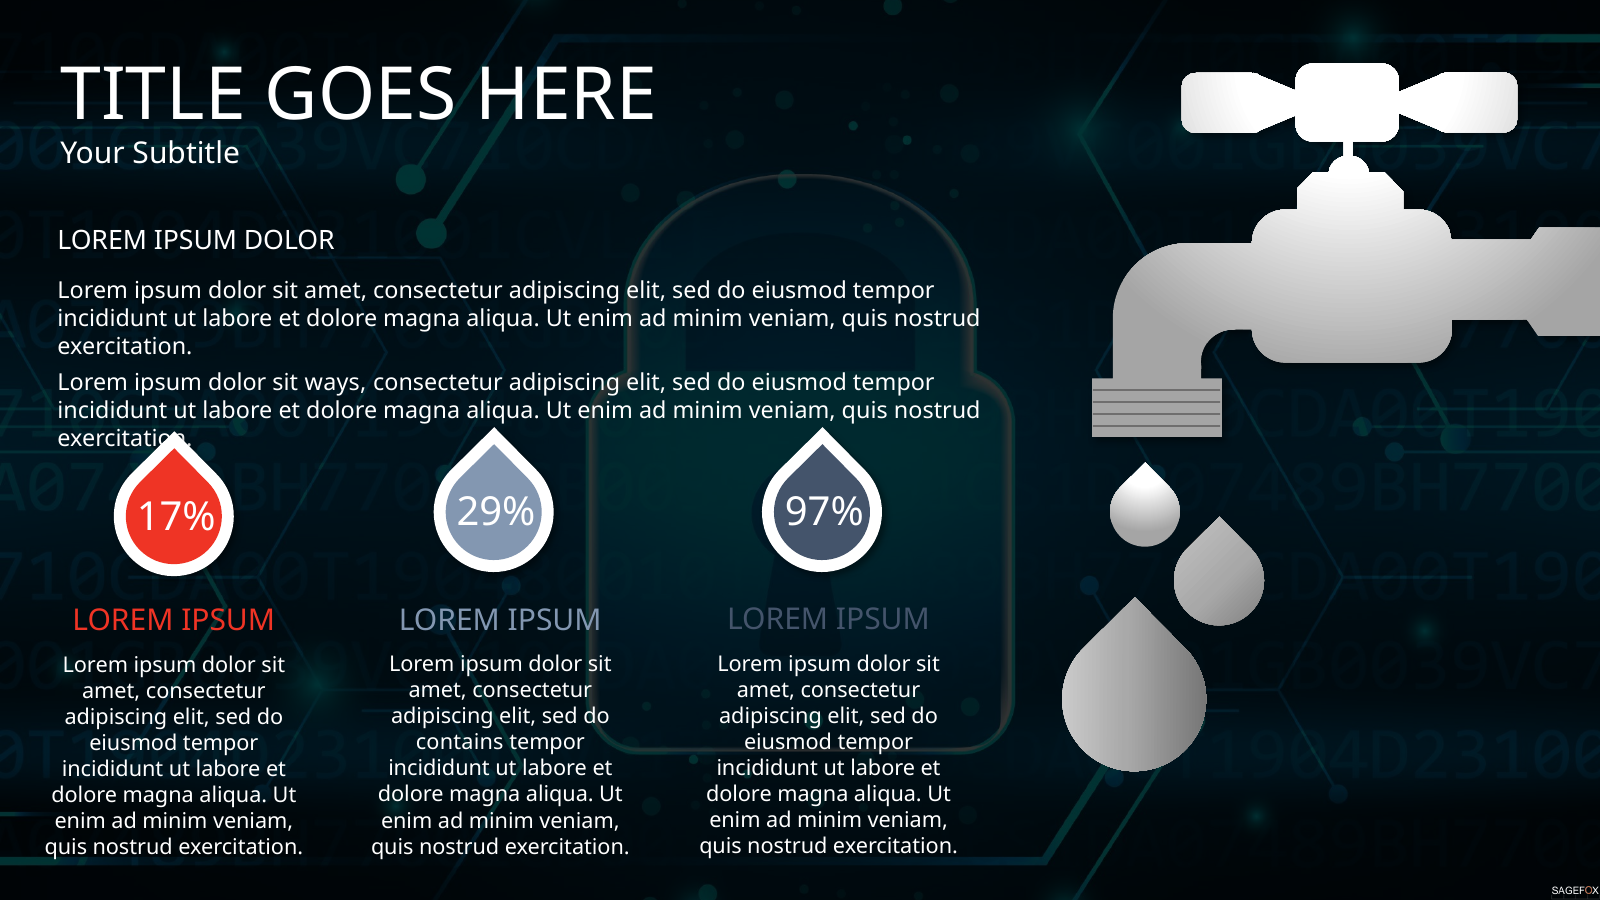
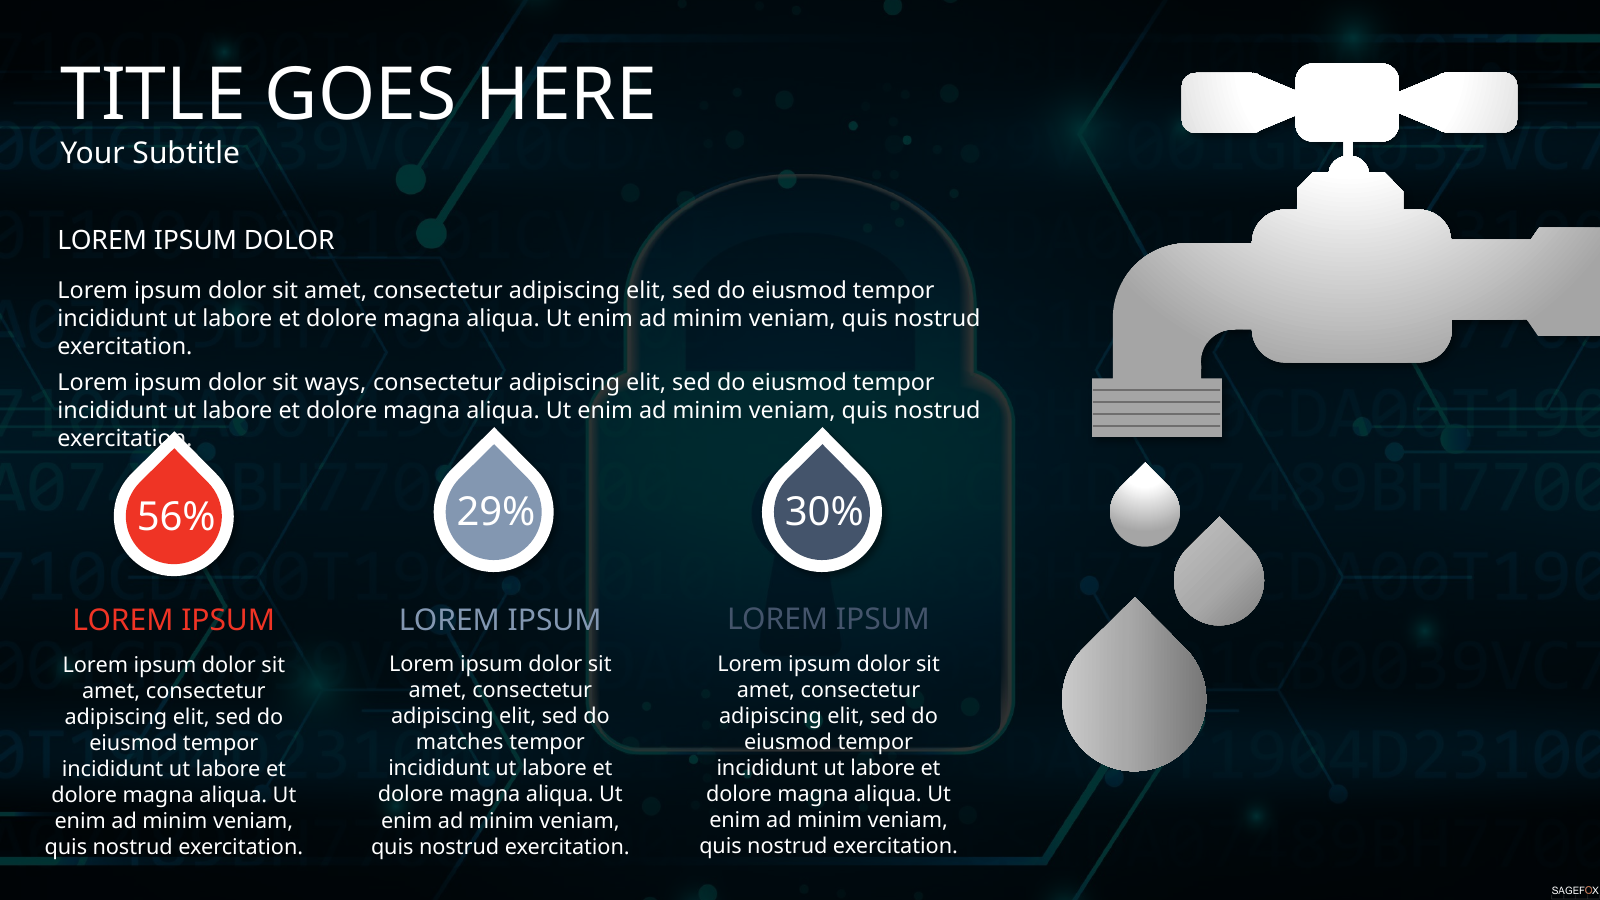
17%: 17% -> 56%
97%: 97% -> 30%
contains: contains -> matches
